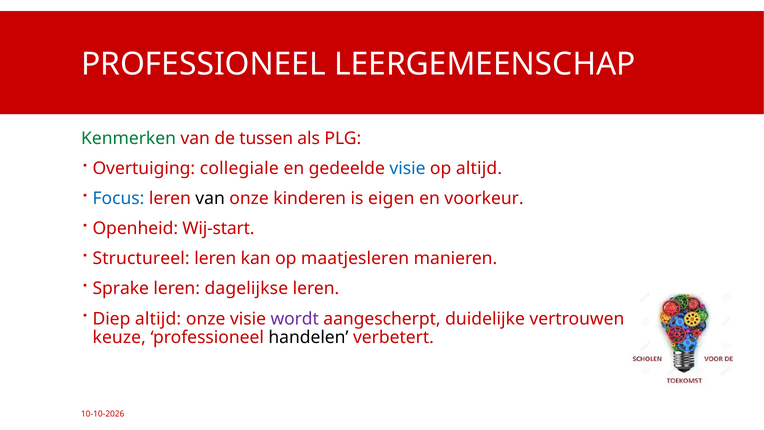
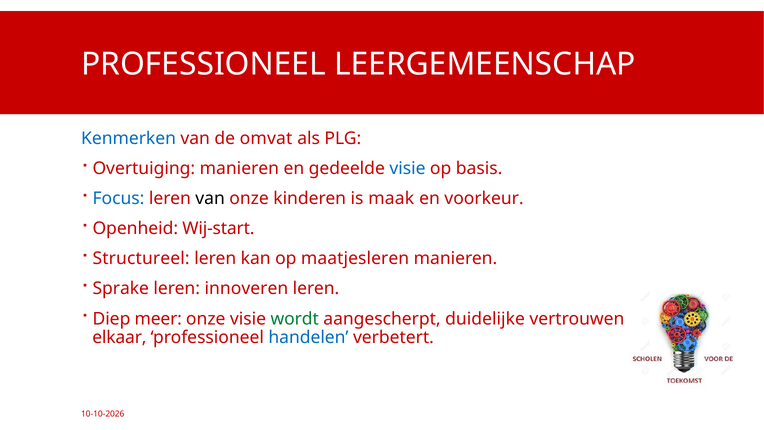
Kenmerken colour: green -> blue
tussen: tussen -> omvat
Overtuiging collegiale: collegiale -> manieren
op altijd: altijd -> basis
eigen: eigen -> maak
dagelijkse: dagelijkse -> innoveren
Diep altijd: altijd -> meer
wordt colour: purple -> green
keuze: keuze -> elkaar
handelen colour: black -> blue
